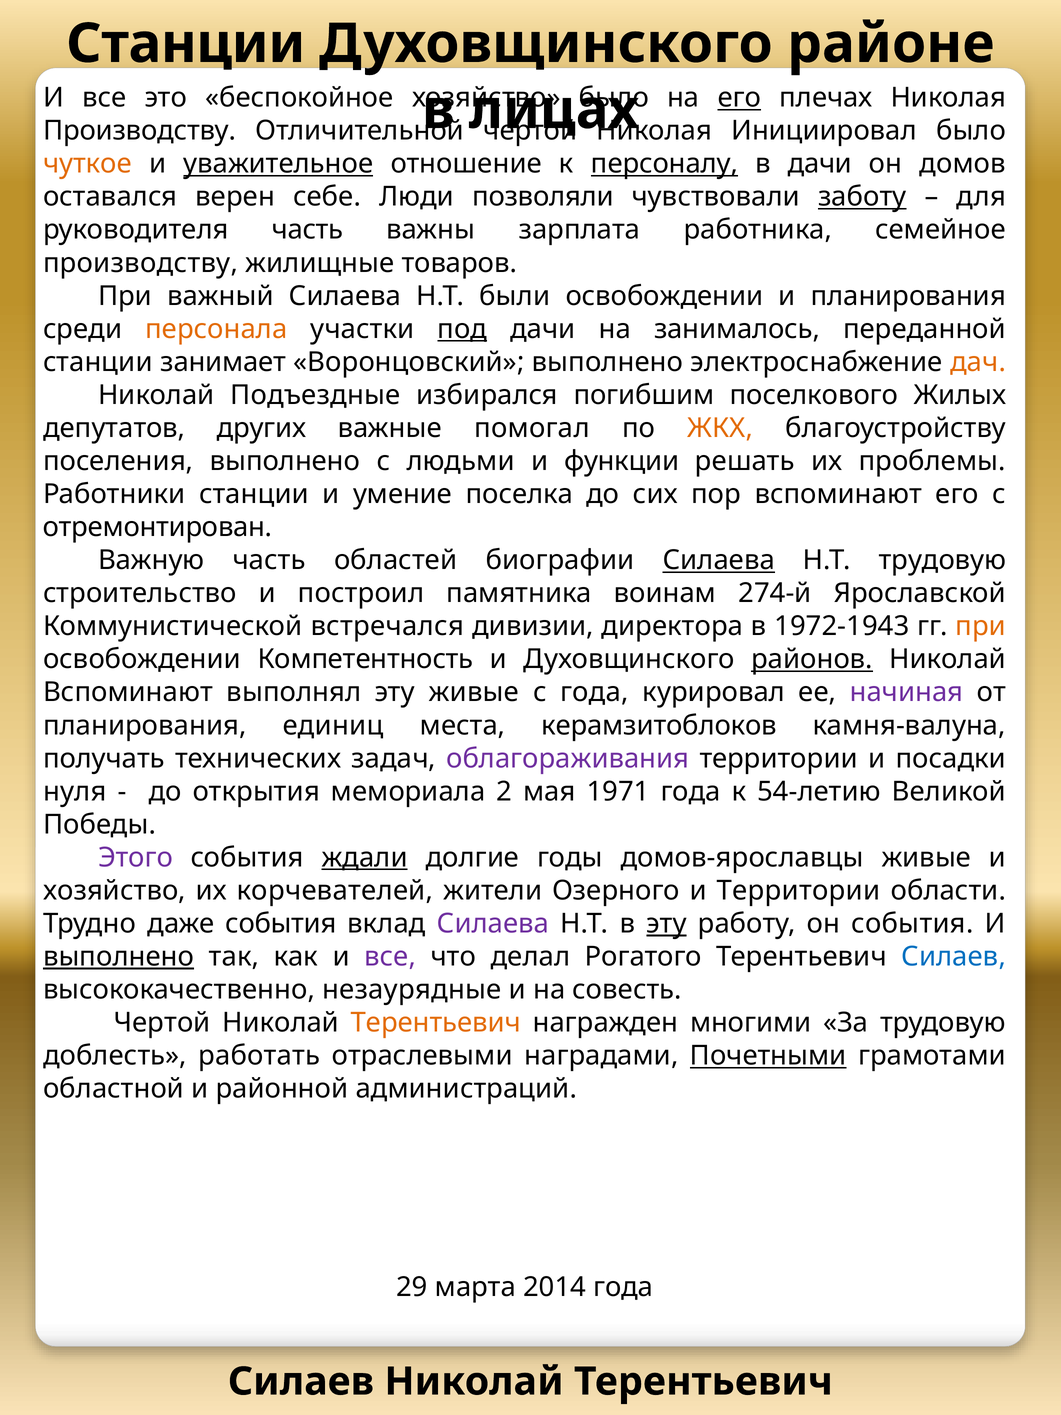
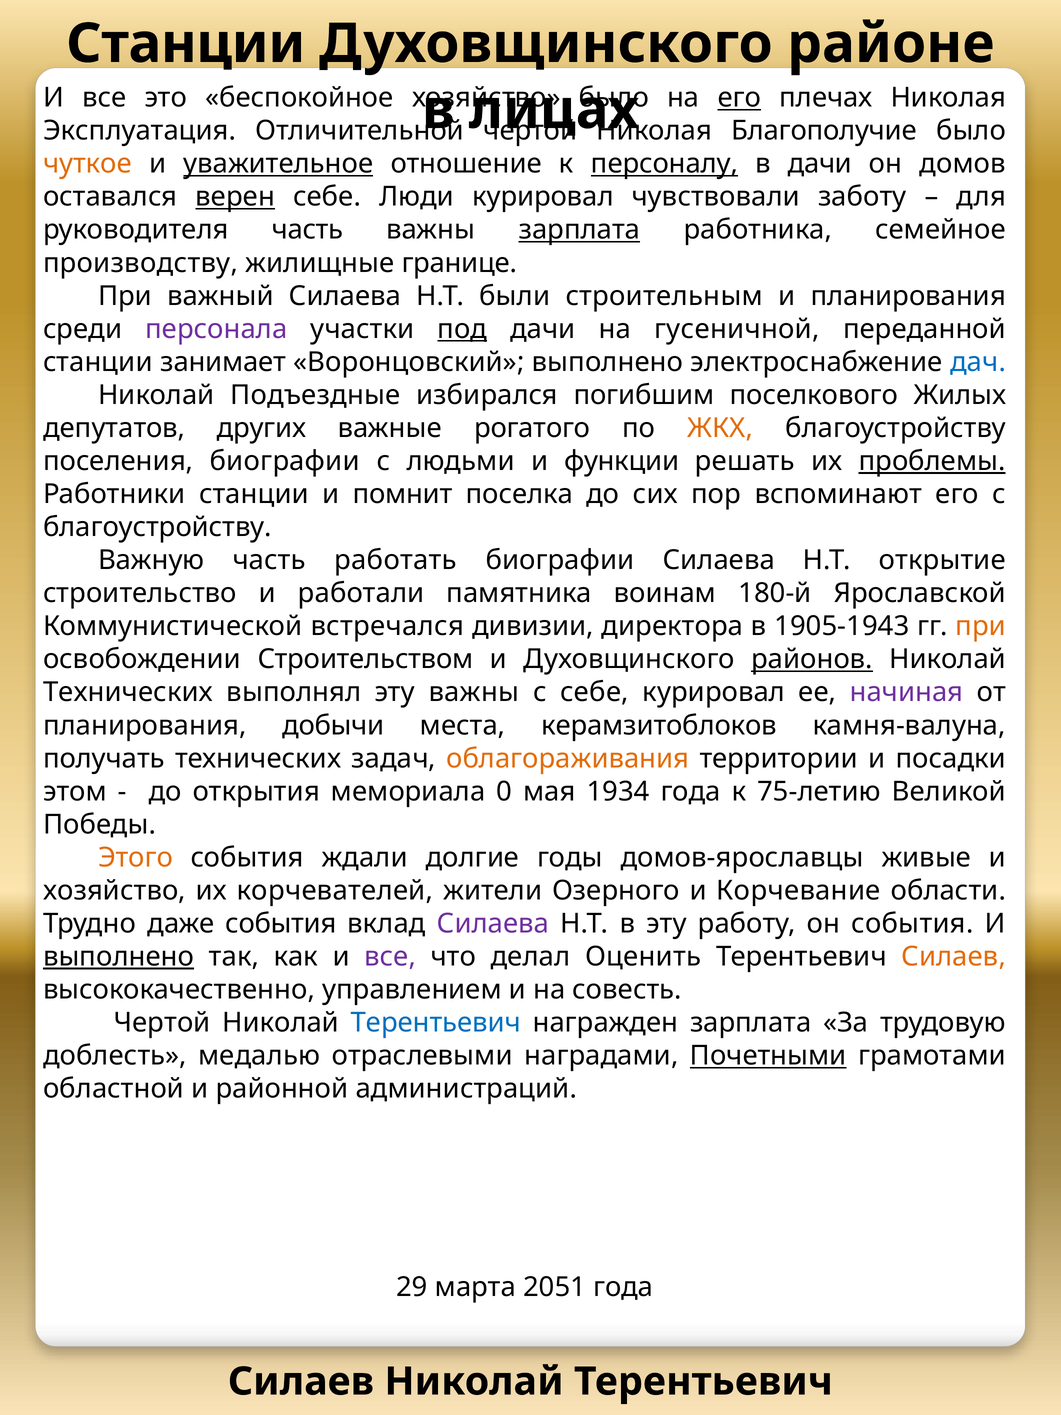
Производству at (140, 131): Производству -> Эксплуатация
Инициировал: Инициировал -> Благополучие
верен underline: none -> present
Люди позволяли: позволяли -> курировал
заботу underline: present -> none
зарплата at (579, 230) underline: none -> present
товаров: товаров -> границе
были освобождении: освобождении -> строительным
персонала colour: orange -> purple
занималось: занималось -> гусеничной
дач colour: orange -> blue
помогал: помогал -> рогатого
поселения выполнено: выполнено -> биографии
проблемы underline: none -> present
умение: умение -> помнит
отремонтирован at (158, 527): отремонтирован -> благоустройству
областей: областей -> работать
Силаева at (719, 560) underline: present -> none
Н.Т трудовую: трудовую -> открытие
построил: построил -> работали
274-й: 274-й -> 180-й
1972-1943: 1972-1943 -> 1905-1943
Компетентность: Компетентность -> Строительством
Вспоминают at (128, 692): Вспоминают -> Технических
эту живые: живые -> важны
с года: года -> себе
единиц: единиц -> добычи
облагораживания colour: purple -> orange
нуля: нуля -> этом
2: 2 -> 0
1971: 1971 -> 1934
54-летию: 54-летию -> 75-летию
Этого colour: purple -> orange
ждали underline: present -> none
и Территории: Территории -> Корчевание
эту at (666, 923) underline: present -> none
Рогатого: Рогатого -> Оценить
Силаев at (954, 956) colour: blue -> orange
незаурядные: незаурядные -> управлением
Терентьевич at (436, 1023) colour: orange -> blue
награжден многими: многими -> зарплата
работать: работать -> медалью
2014: 2014 -> 2051
